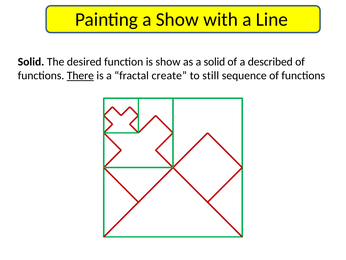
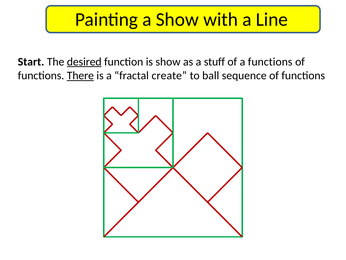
Solid at (31, 62): Solid -> Start
desired underline: none -> present
a solid: solid -> stuff
a described: described -> functions
still: still -> ball
